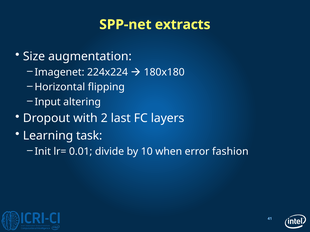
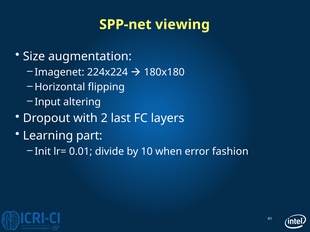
extracts: extracts -> viewing
task: task -> part
